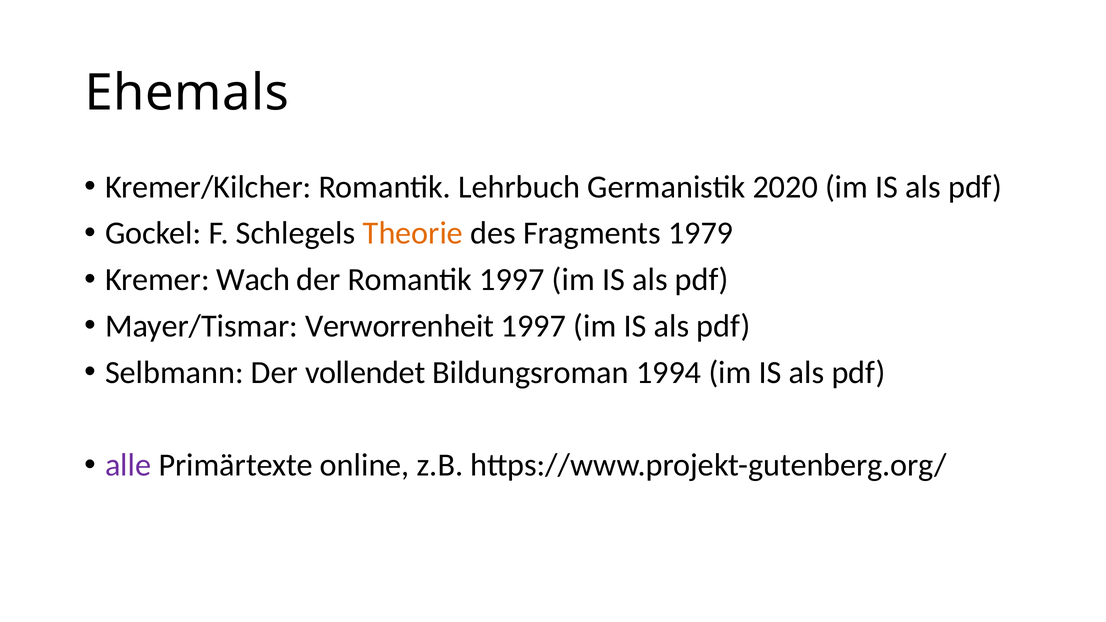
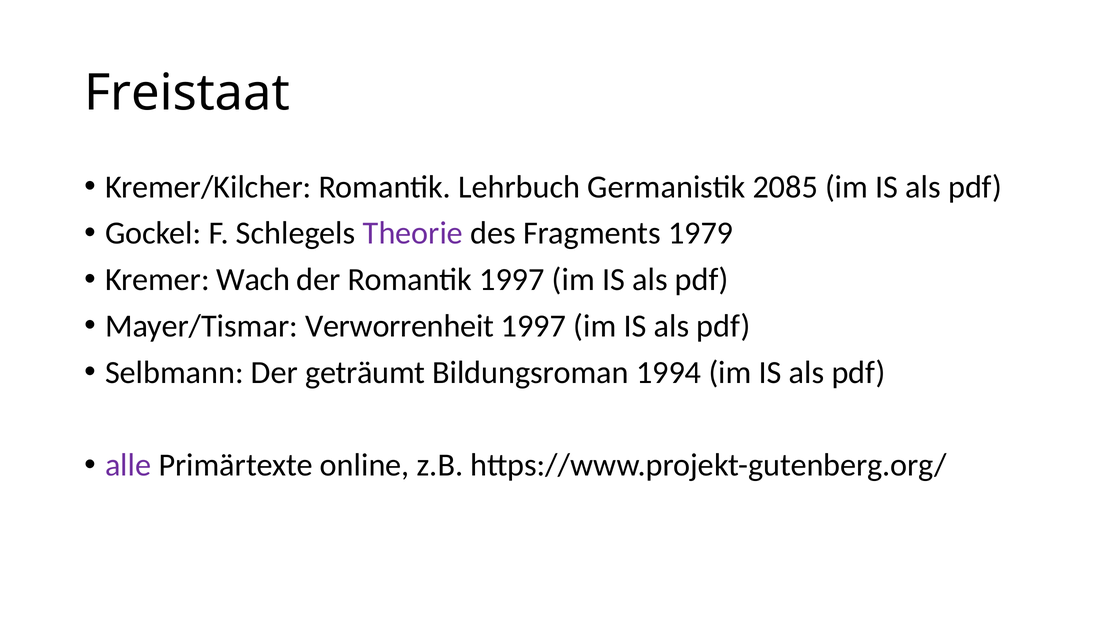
Ehemals: Ehemals -> Freistaat
2020: 2020 -> 2085
Theorie colour: orange -> purple
vollendet: vollendet -> geträumt
